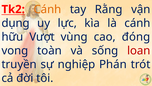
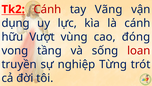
Cánh at (47, 9) colour: orange -> red
Rằng: Rằng -> Vãng
toàn: toàn -> tầng
Phán: Phán -> Từng
